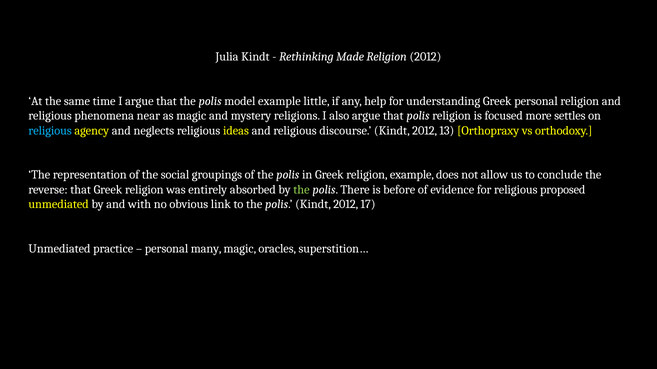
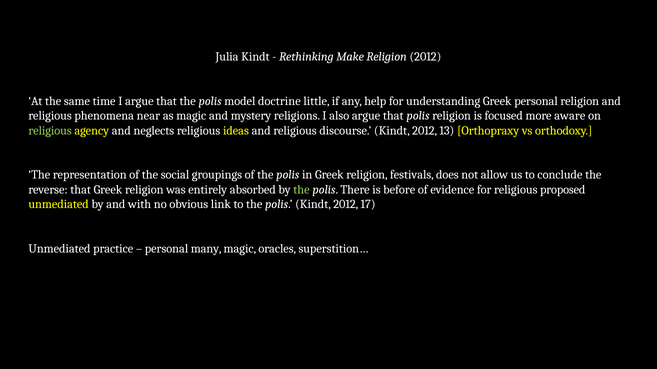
Made: Made -> Make
model example: example -> doctrine
settles: settles -> aware
religious at (50, 131) colour: light blue -> light green
religion example: example -> festivals
